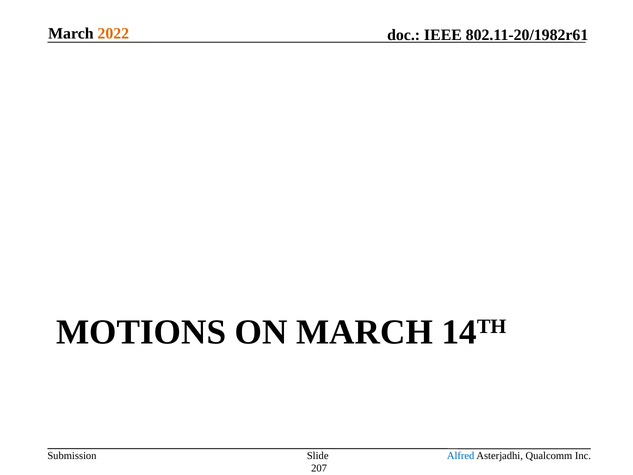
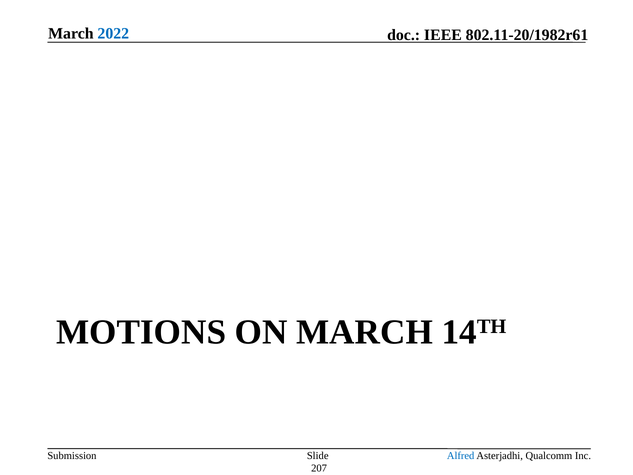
2022 colour: orange -> blue
